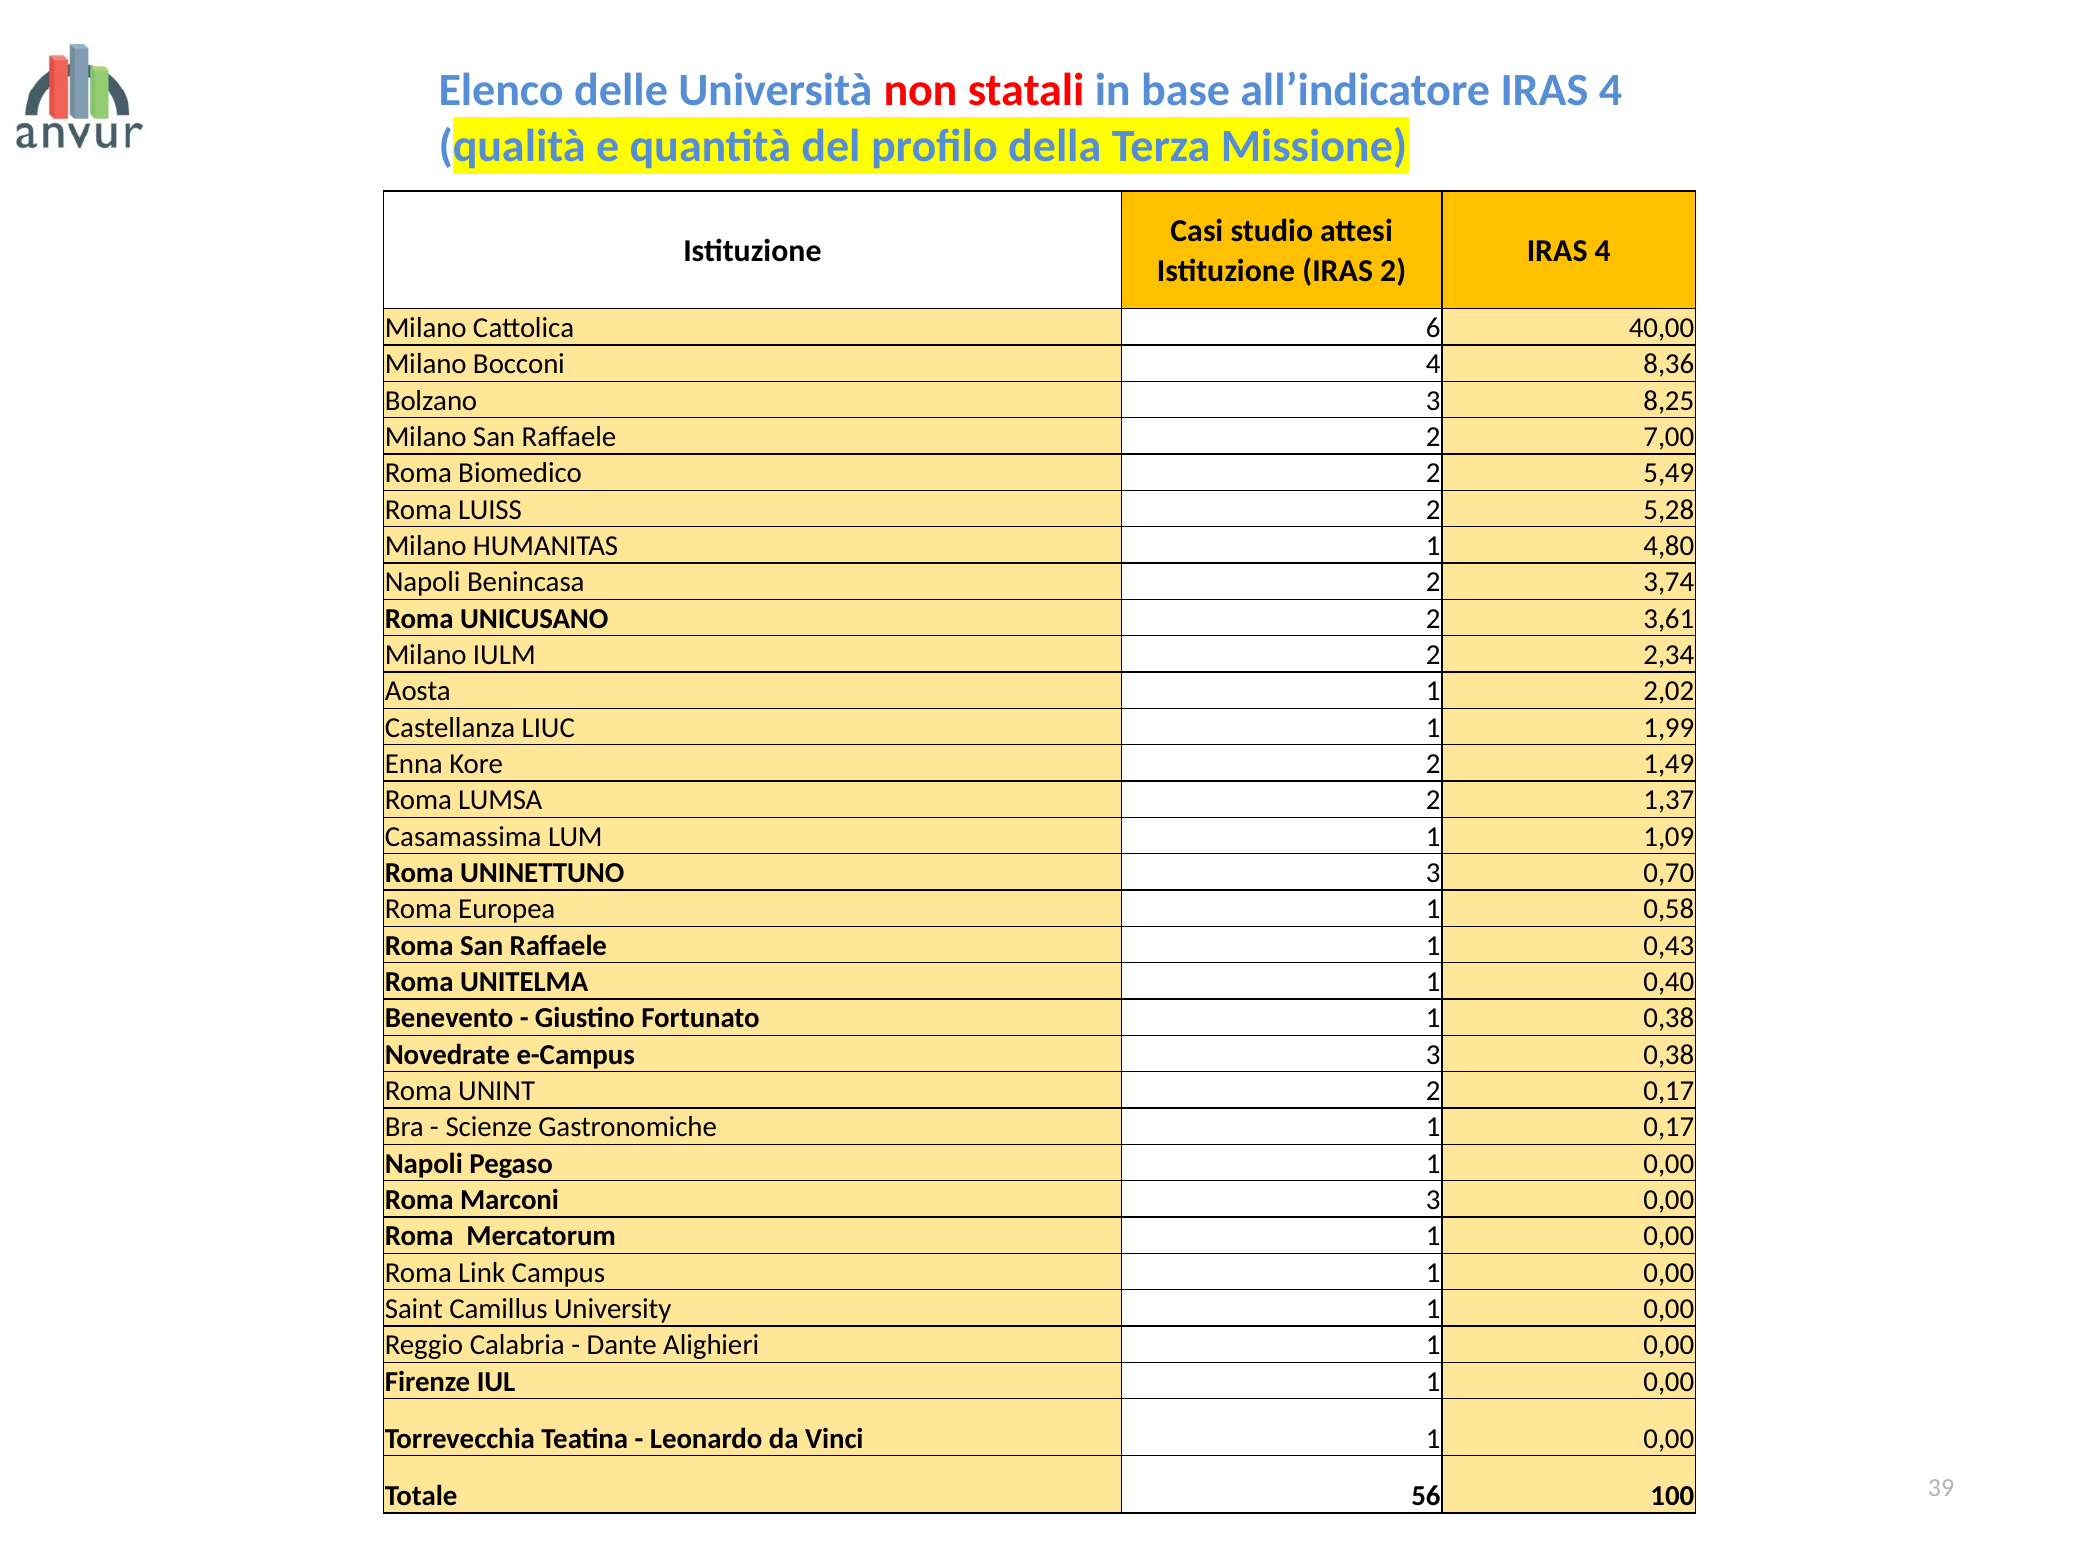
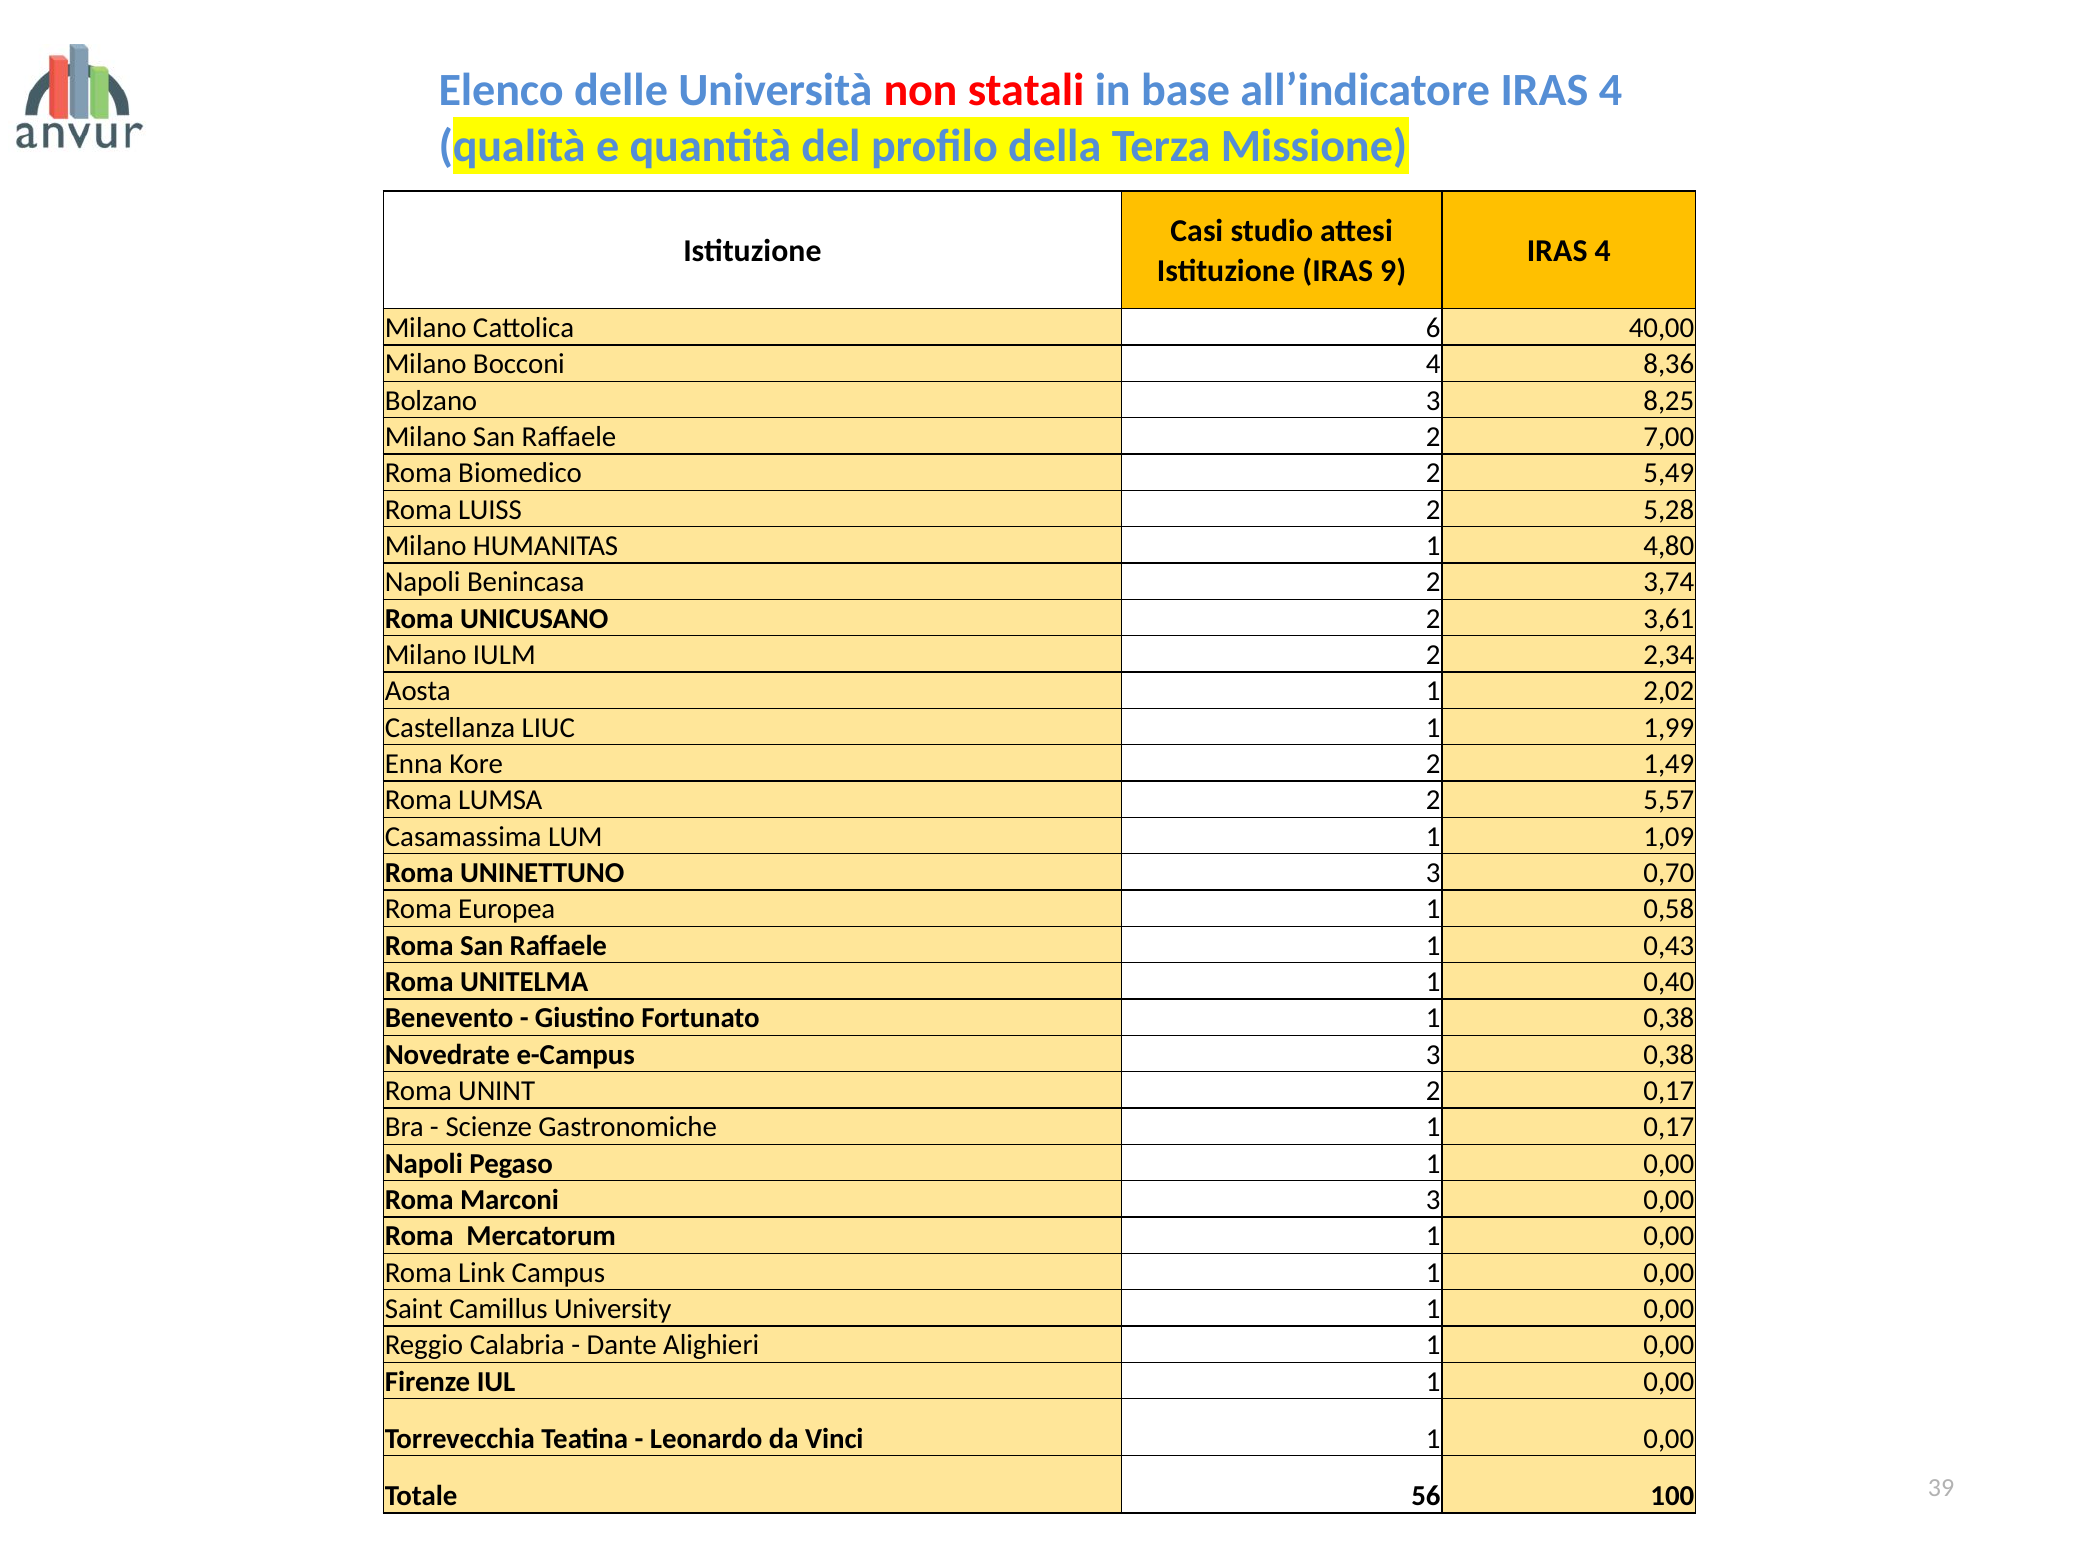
IRAS 2: 2 -> 9
1,37: 1,37 -> 5,57
